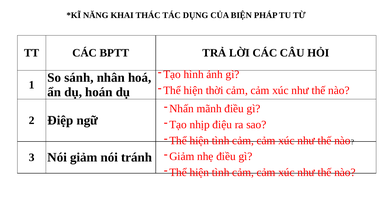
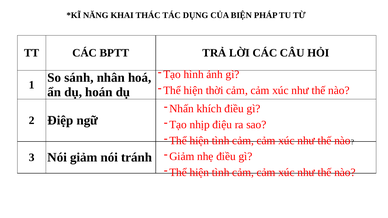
mãnh: mãnh -> khích
